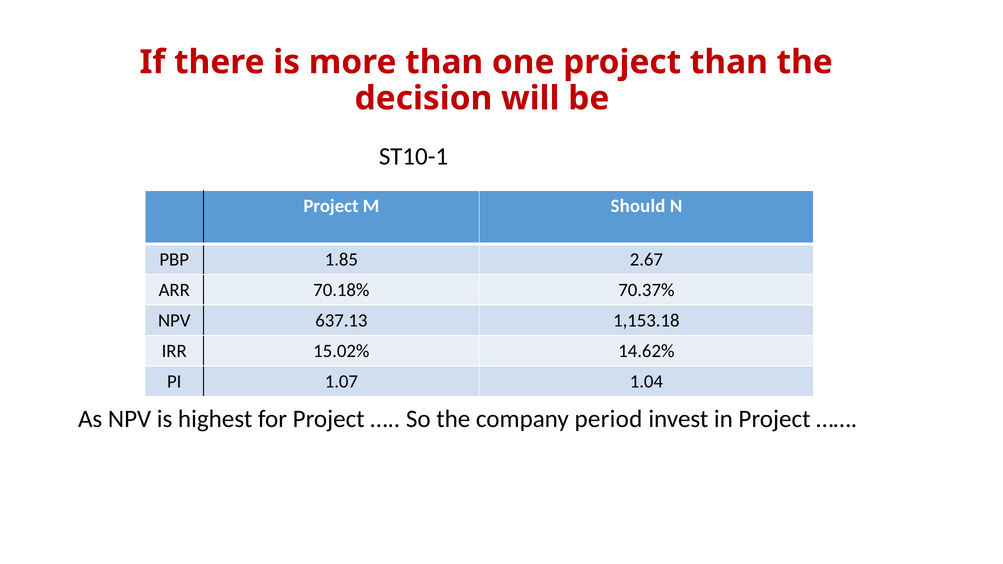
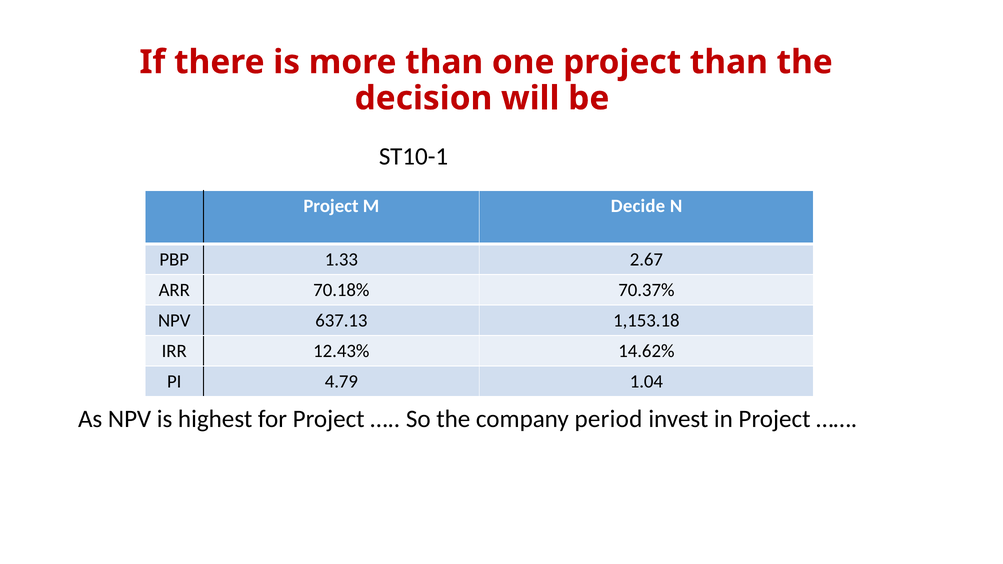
Should: Should -> Decide
1.85: 1.85 -> 1.33
15.02%: 15.02% -> 12.43%
1.07: 1.07 -> 4.79
